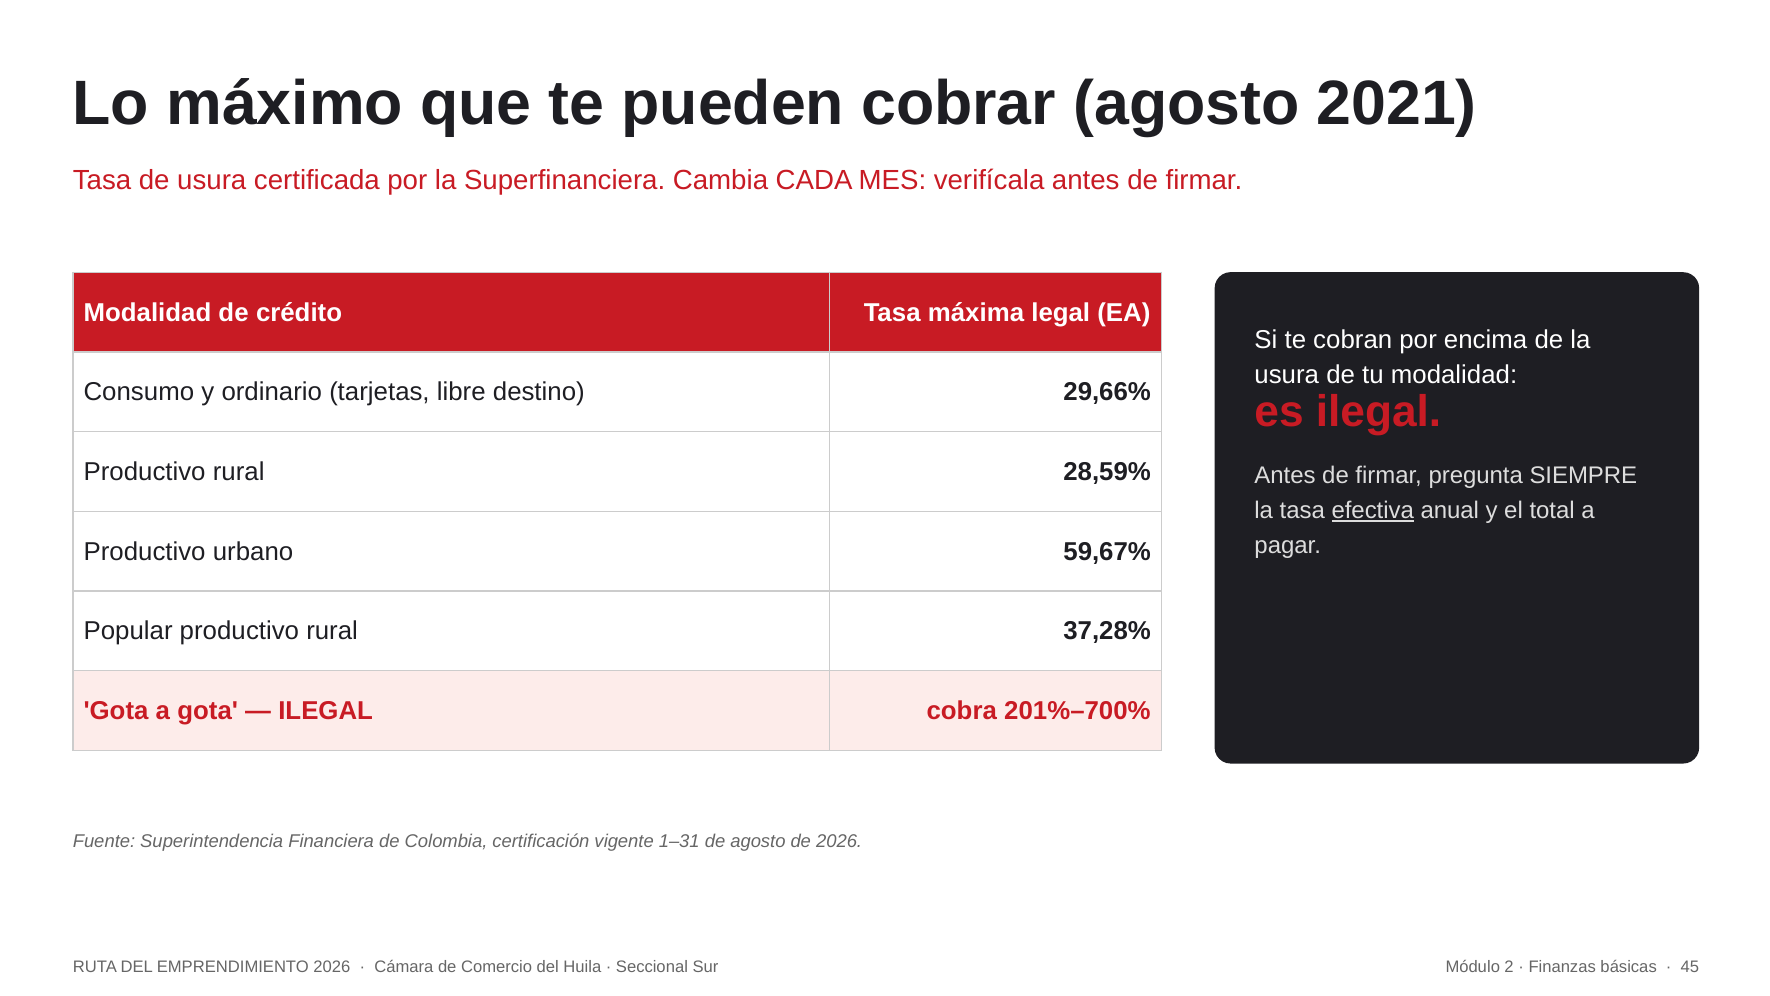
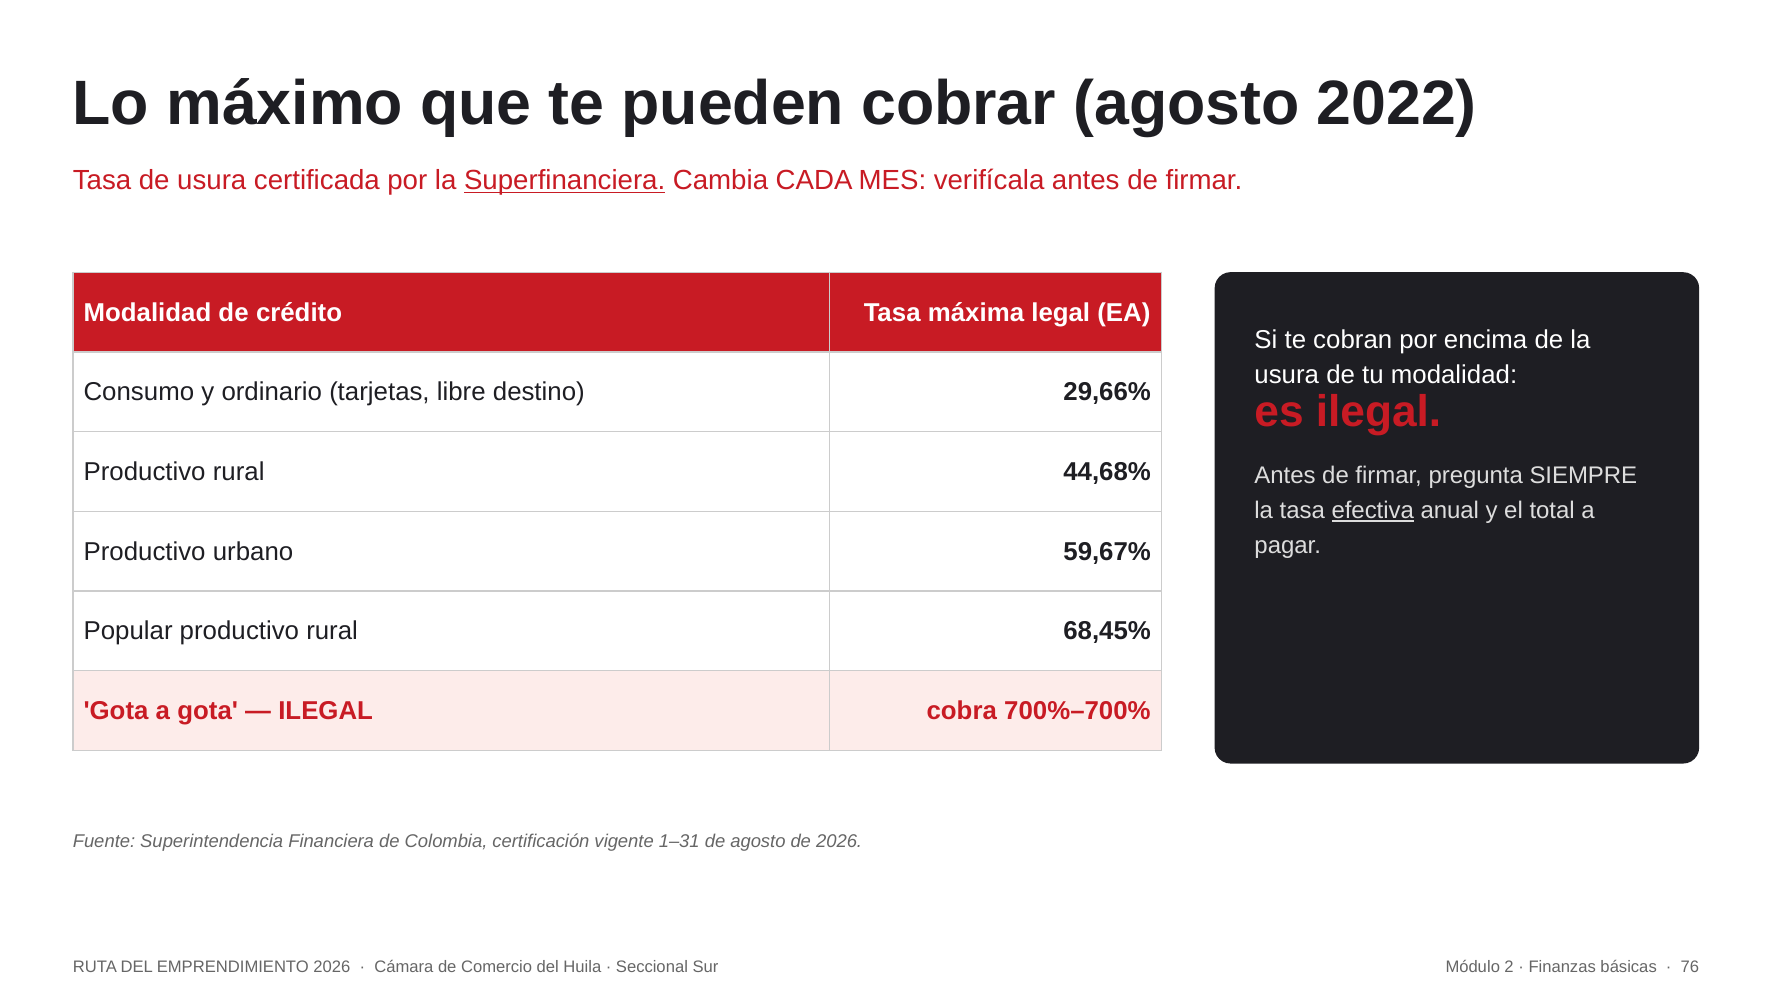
2021: 2021 -> 2022
Superfinanciera underline: none -> present
28,59%: 28,59% -> 44,68%
37,28%: 37,28% -> 68,45%
201%–700%: 201%–700% -> 700%–700%
45: 45 -> 76
